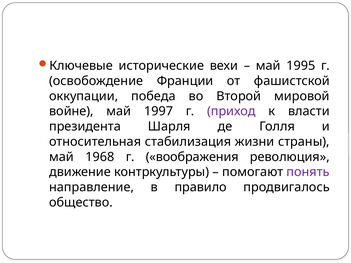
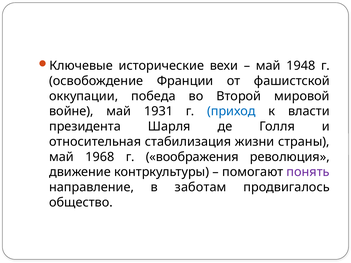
1995: 1995 -> 1948
1997: 1997 -> 1931
приход colour: purple -> blue
правило: правило -> заботам
